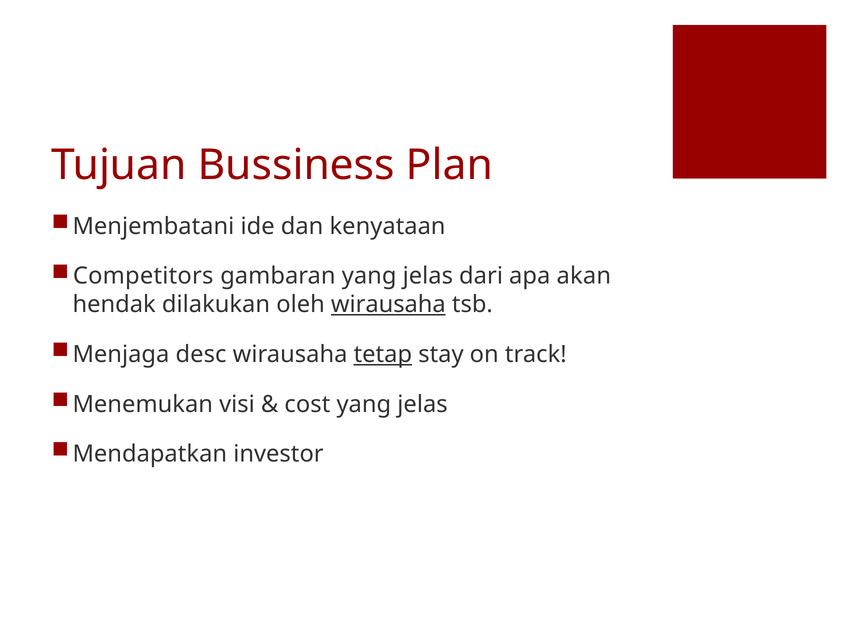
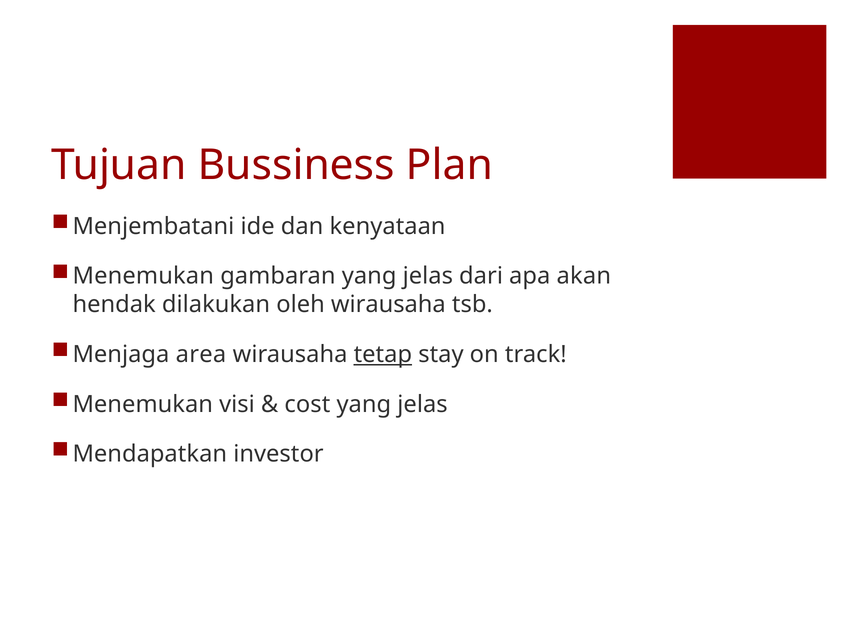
Competitors at (143, 276): Competitors -> Menemukan
wirausaha at (388, 304) underline: present -> none
desc: desc -> area
